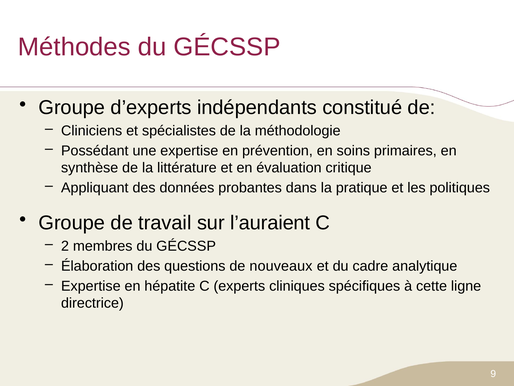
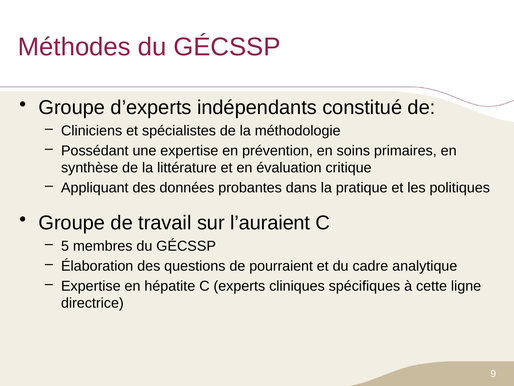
2: 2 -> 5
nouveaux: nouveaux -> pourraient
